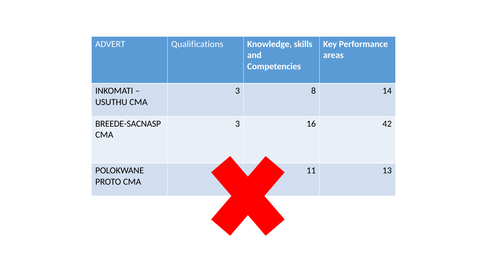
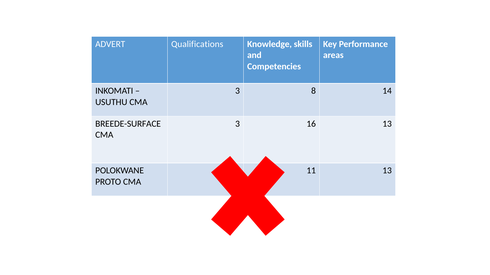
BREEDE-SACNASP: BREEDE-SACNASP -> BREEDE-SURFACE
16 42: 42 -> 13
